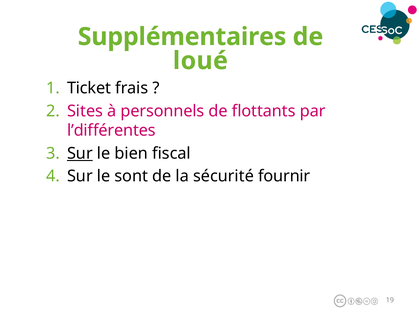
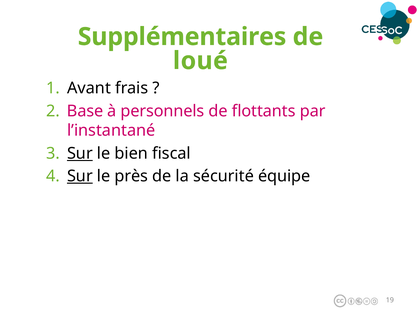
Ticket: Ticket -> Avant
Sites: Sites -> Base
l’différentes: l’différentes -> l’instantané
Sur at (80, 176) underline: none -> present
sont: sont -> près
fournir: fournir -> équipe
